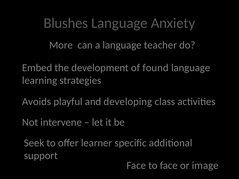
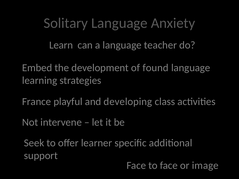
Blushes: Blushes -> Solitary
More: More -> Learn
Avoids: Avoids -> France
